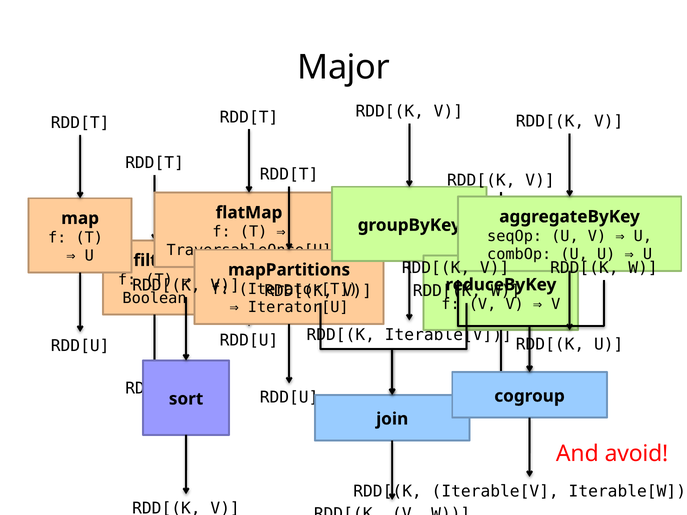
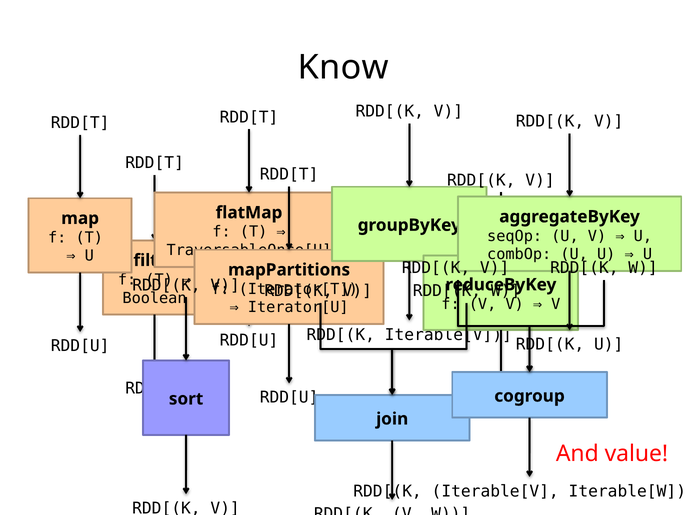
Major: Major -> Know
avoid: avoid -> value
